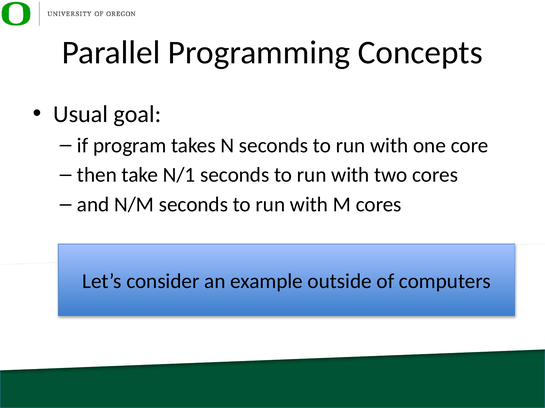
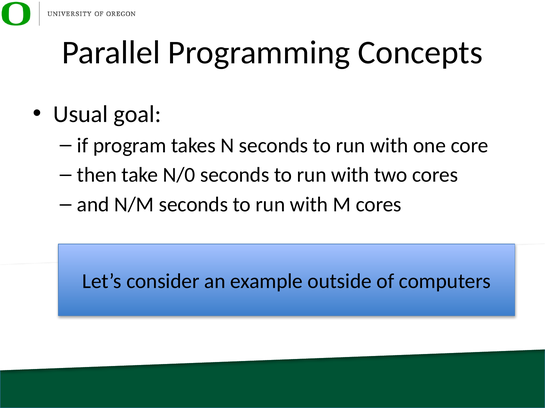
N/1: N/1 -> N/0
